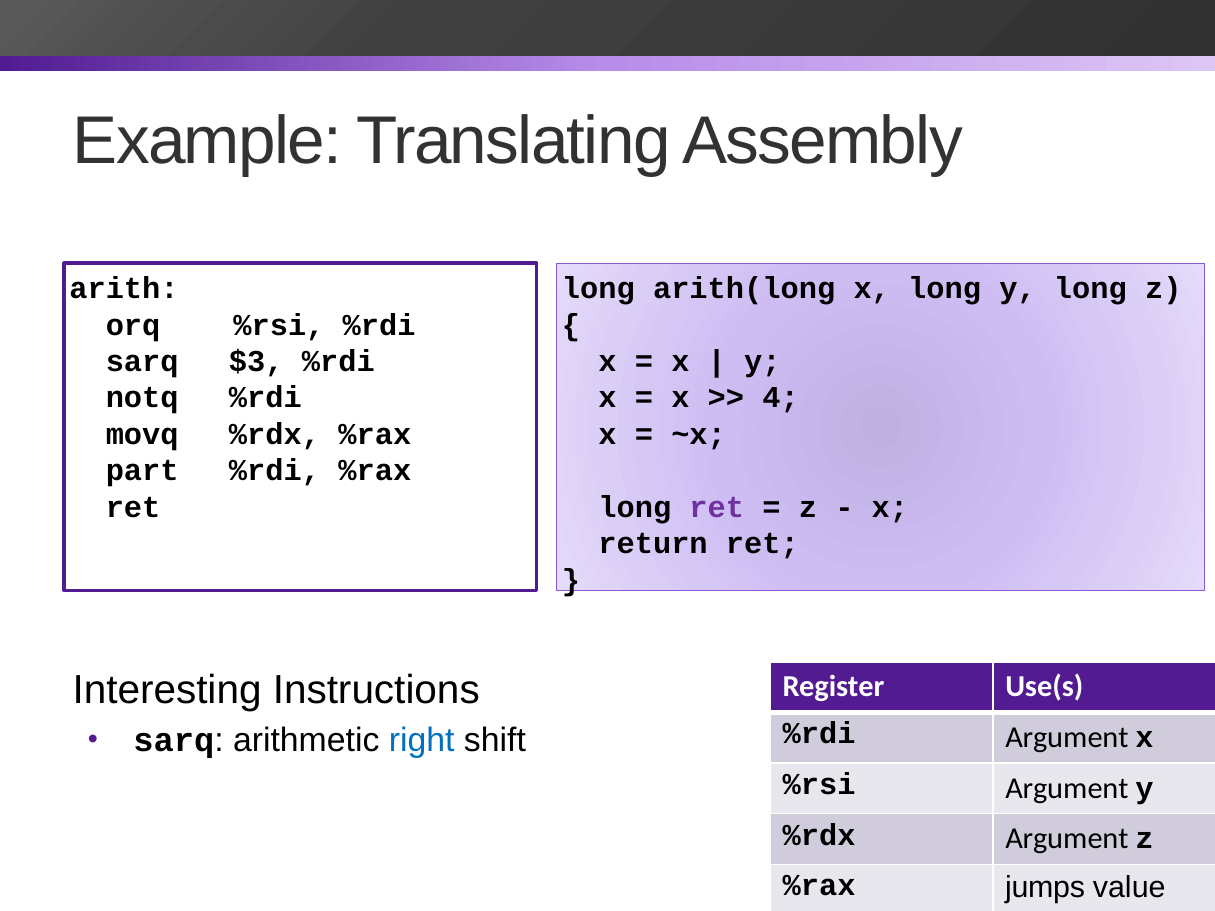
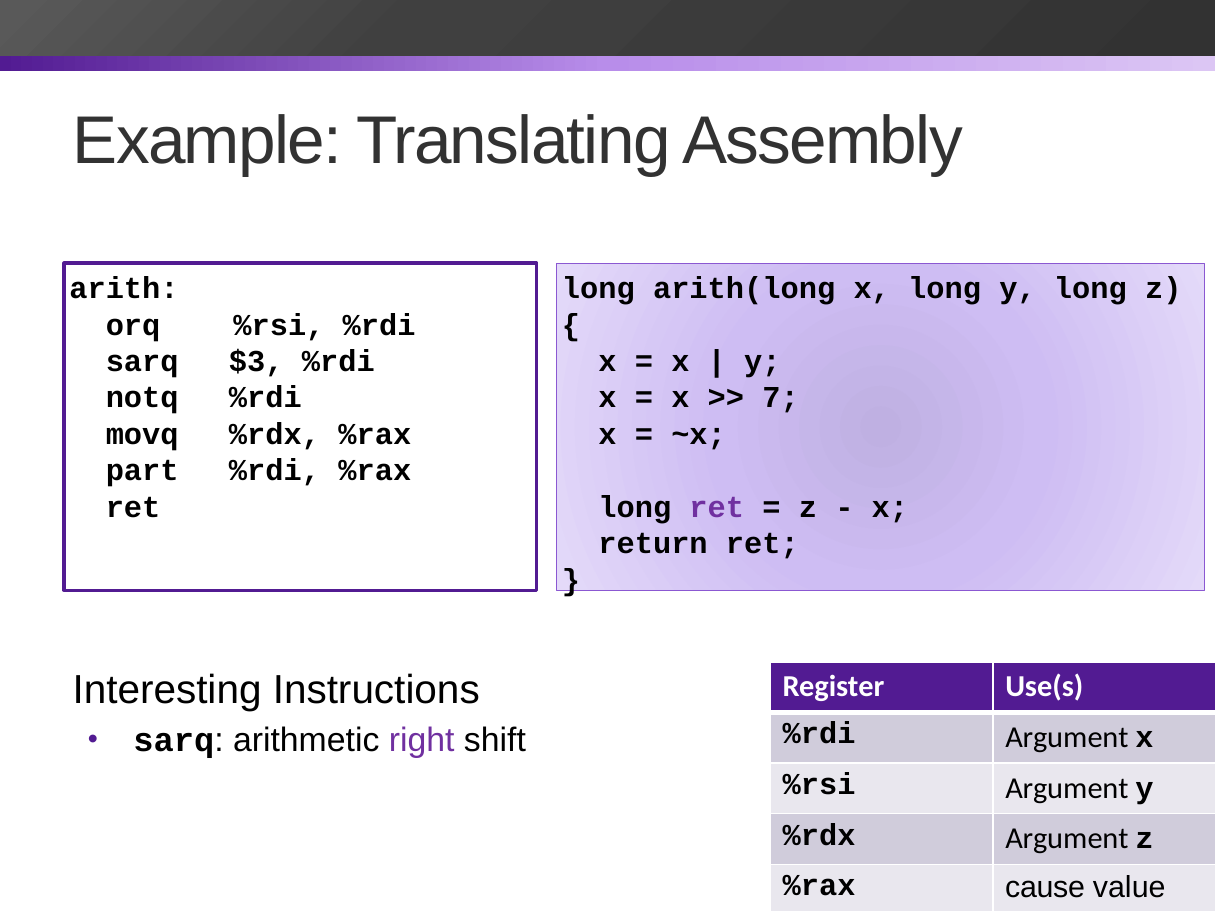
4: 4 -> 7
right colour: blue -> purple
jumps: jumps -> cause
